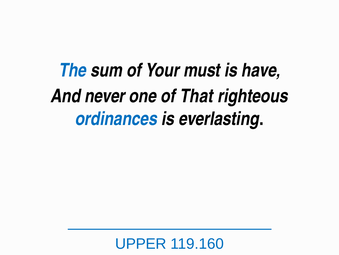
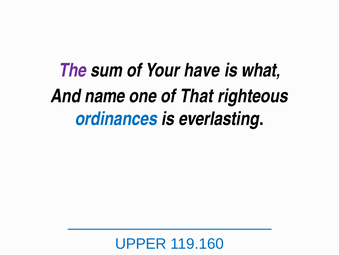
The colour: blue -> purple
must: must -> have
have: have -> what
never: never -> name
